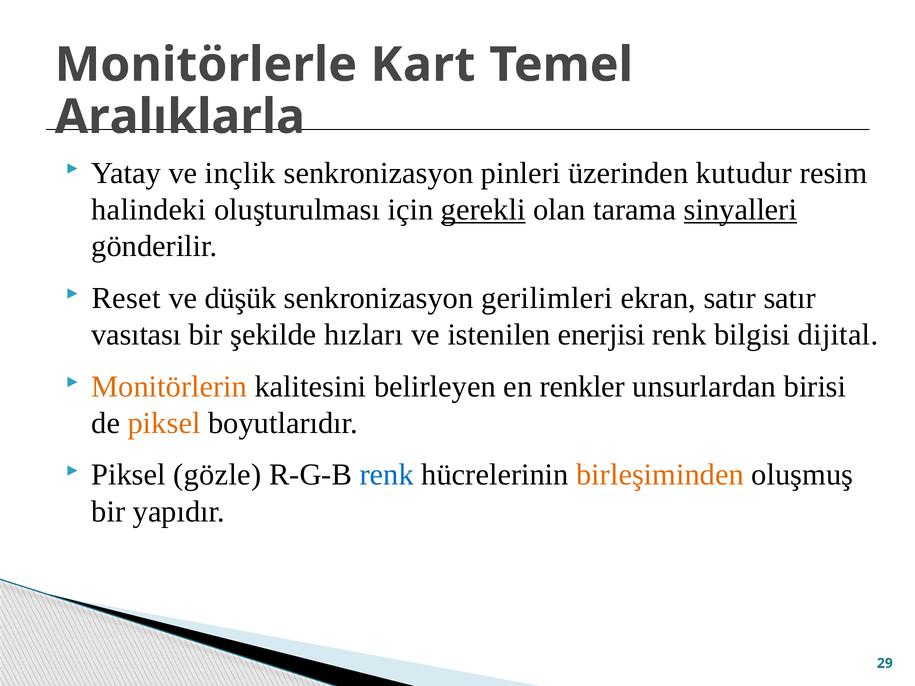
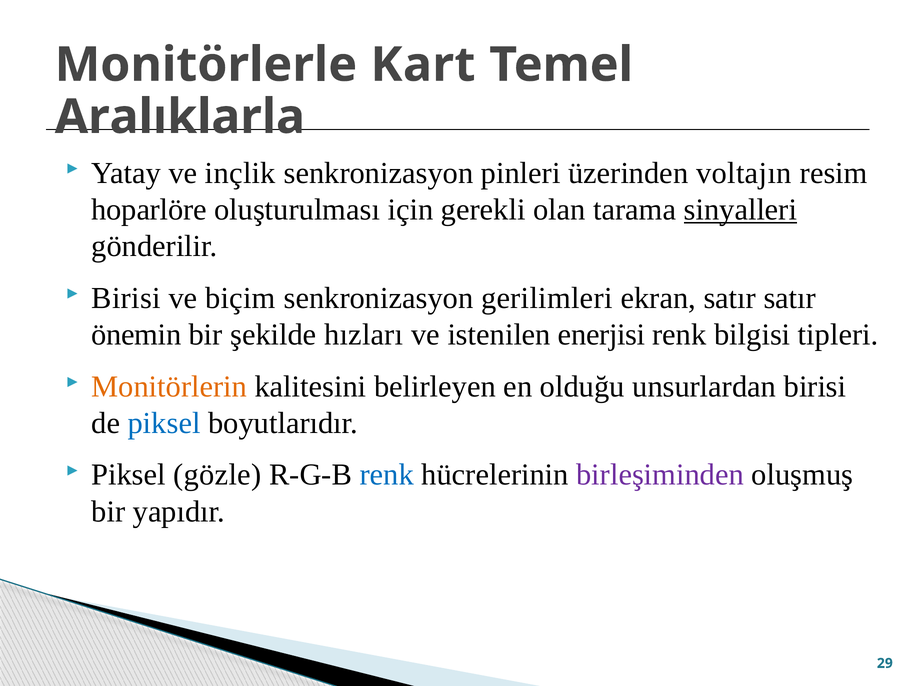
kutudur: kutudur -> voltajın
halindeki: halindeki -> hoparlöre
gerekli underline: present -> none
Reset at (126, 298): Reset -> Birisi
düşük: düşük -> biçim
vasıtası: vasıtası -> önemin
dijital: dijital -> tipleri
renkler: renkler -> olduğu
piksel at (164, 423) colour: orange -> blue
birleşiminden colour: orange -> purple
